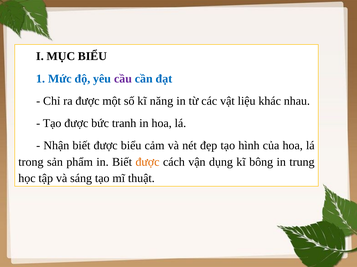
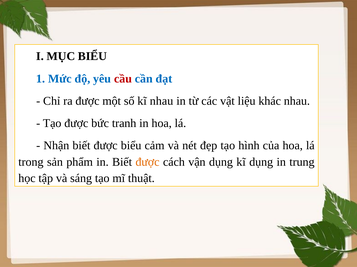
cầu colour: purple -> red
kĩ năng: năng -> nhau
kĩ bông: bông -> dụng
